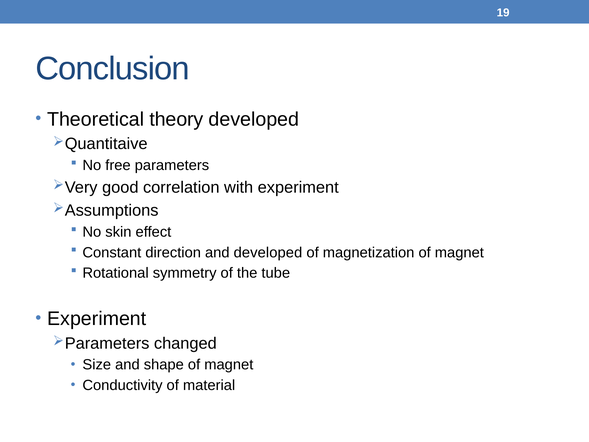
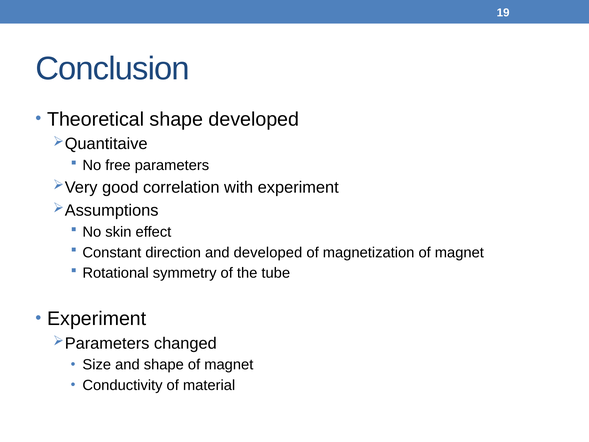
Theoretical theory: theory -> shape
